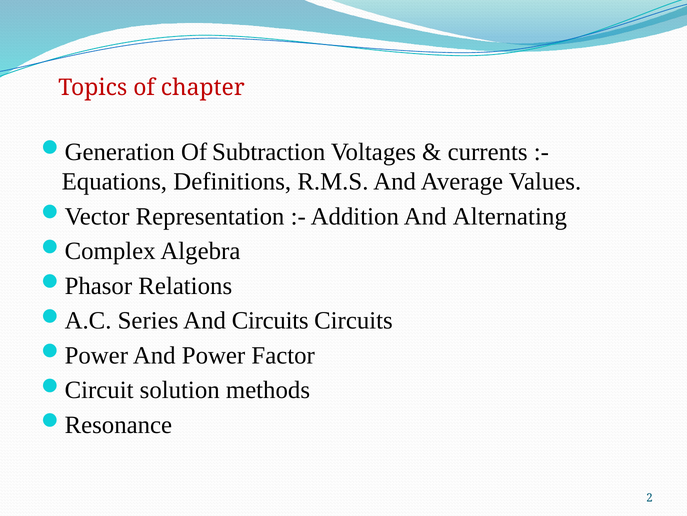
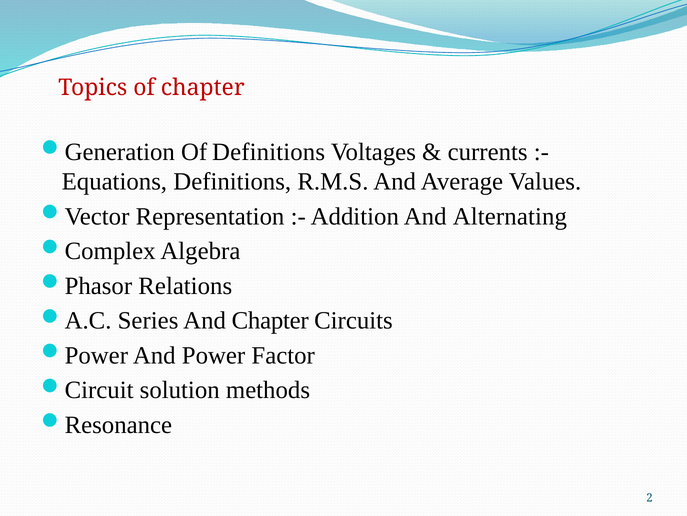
Of Subtraction: Subtraction -> Definitions
And Circuits: Circuits -> Chapter
